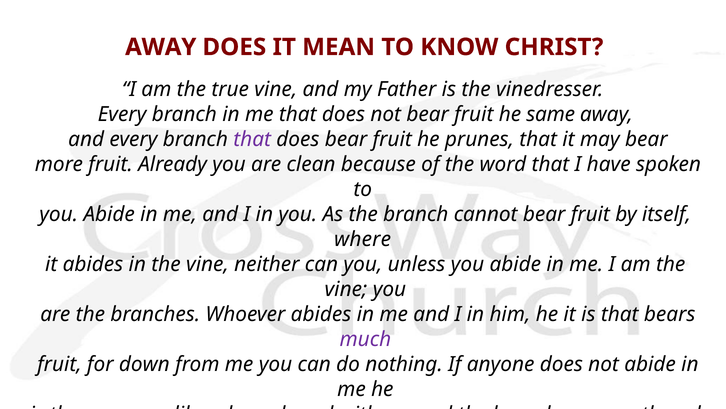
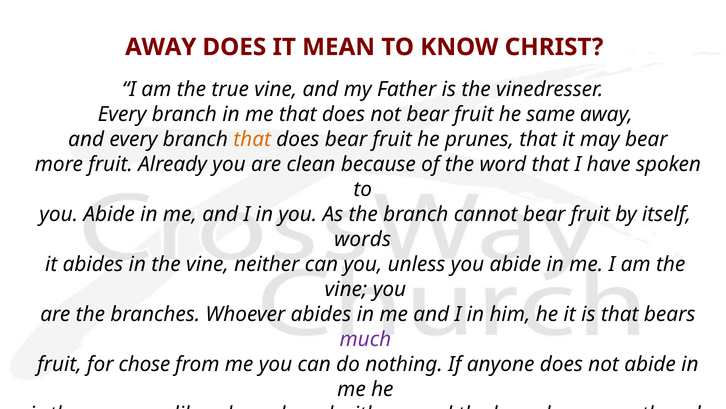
that at (252, 139) colour: purple -> orange
where at (363, 239): where -> words
down: down -> chose
